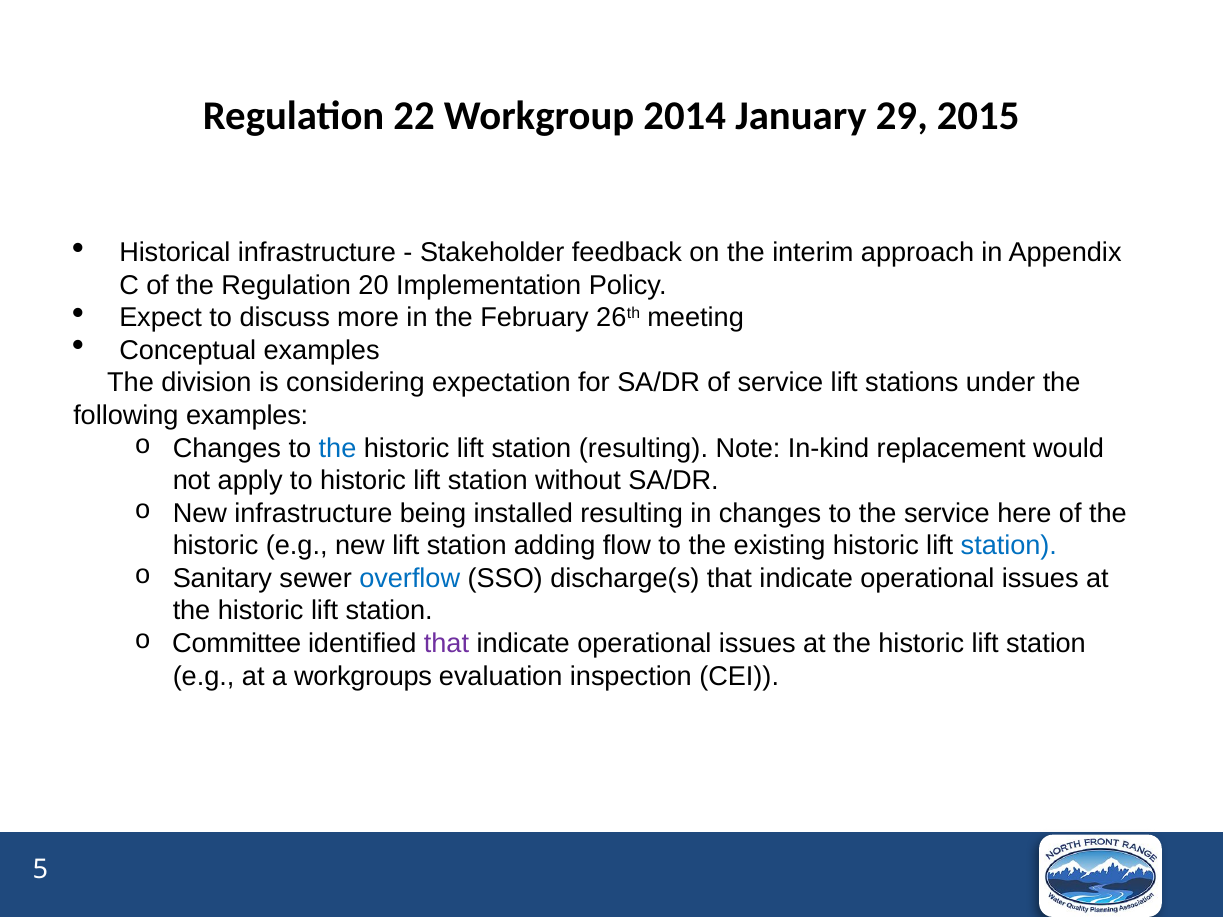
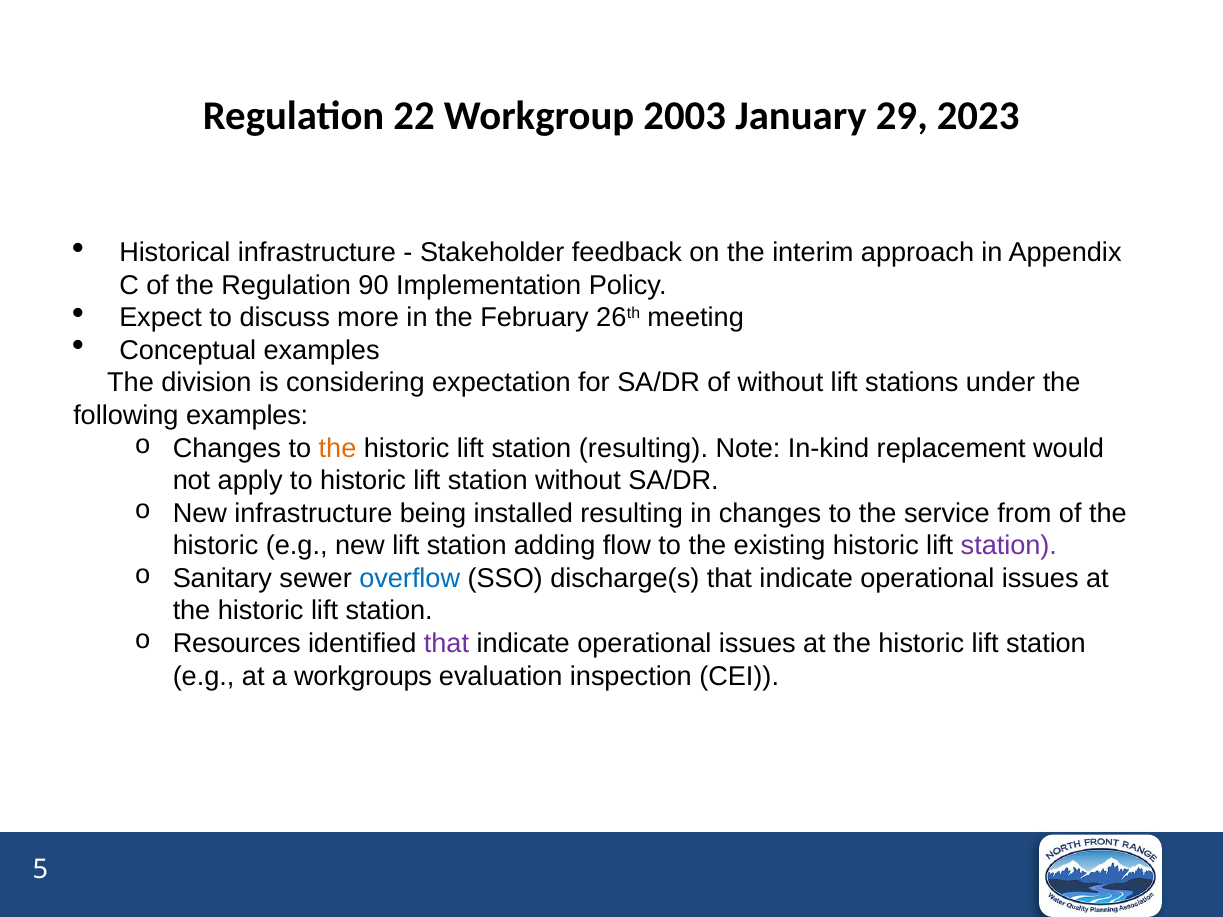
2014: 2014 -> 2003
2015: 2015 -> 2023
20: 20 -> 90
of service: service -> without
the at (338, 448) colour: blue -> orange
here: here -> from
station at (1009, 546) colour: blue -> purple
Committee: Committee -> Resources
